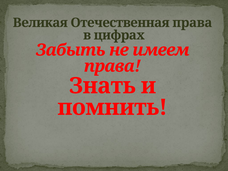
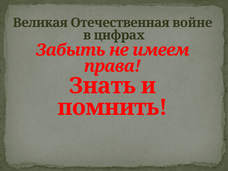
Отечественная права: права -> войне
